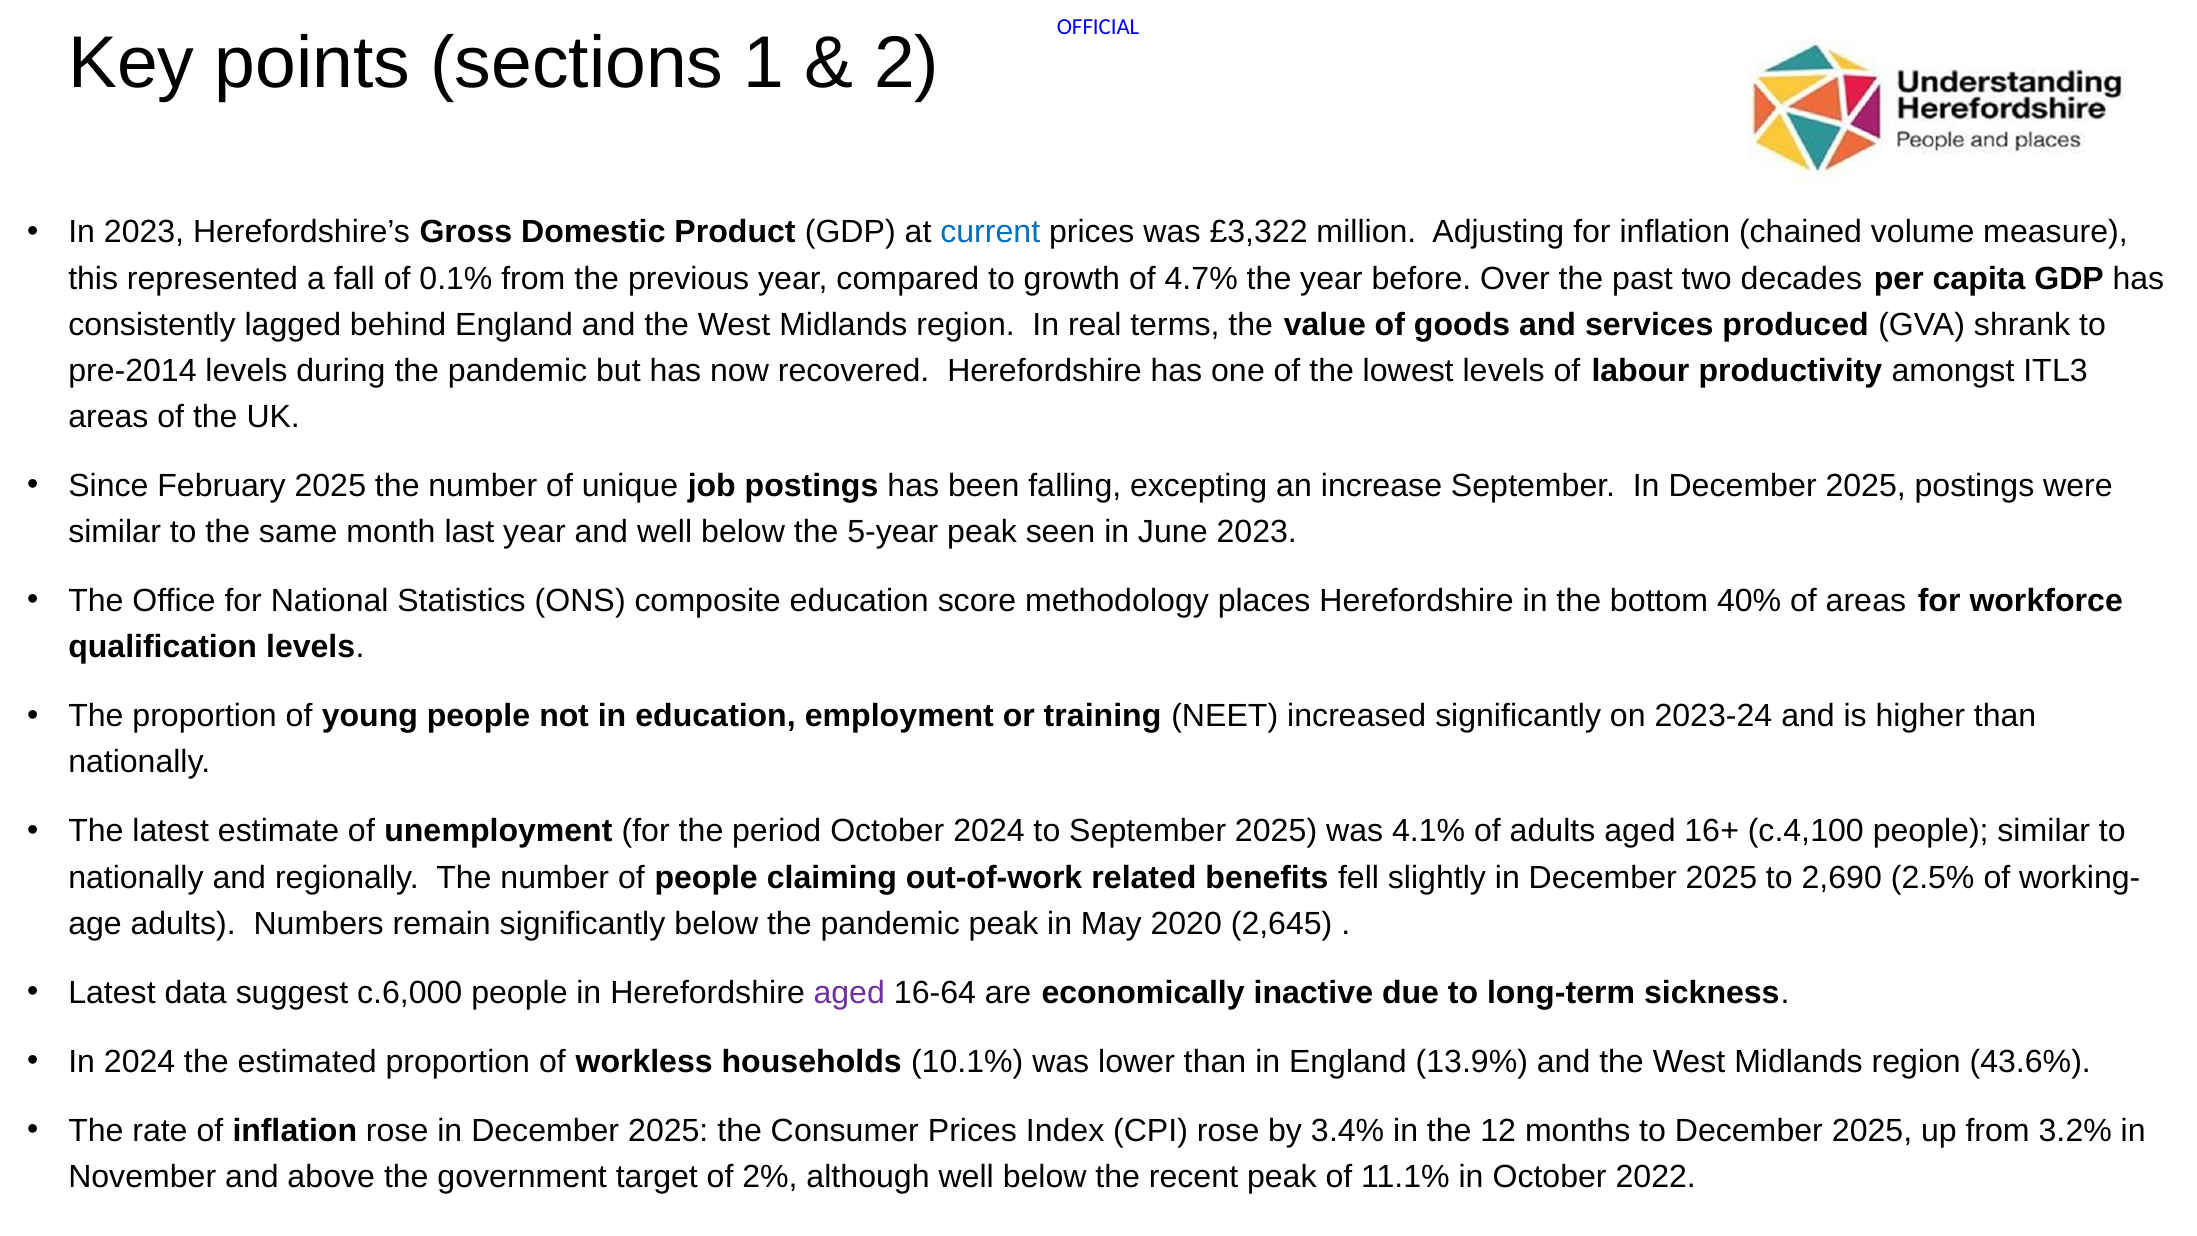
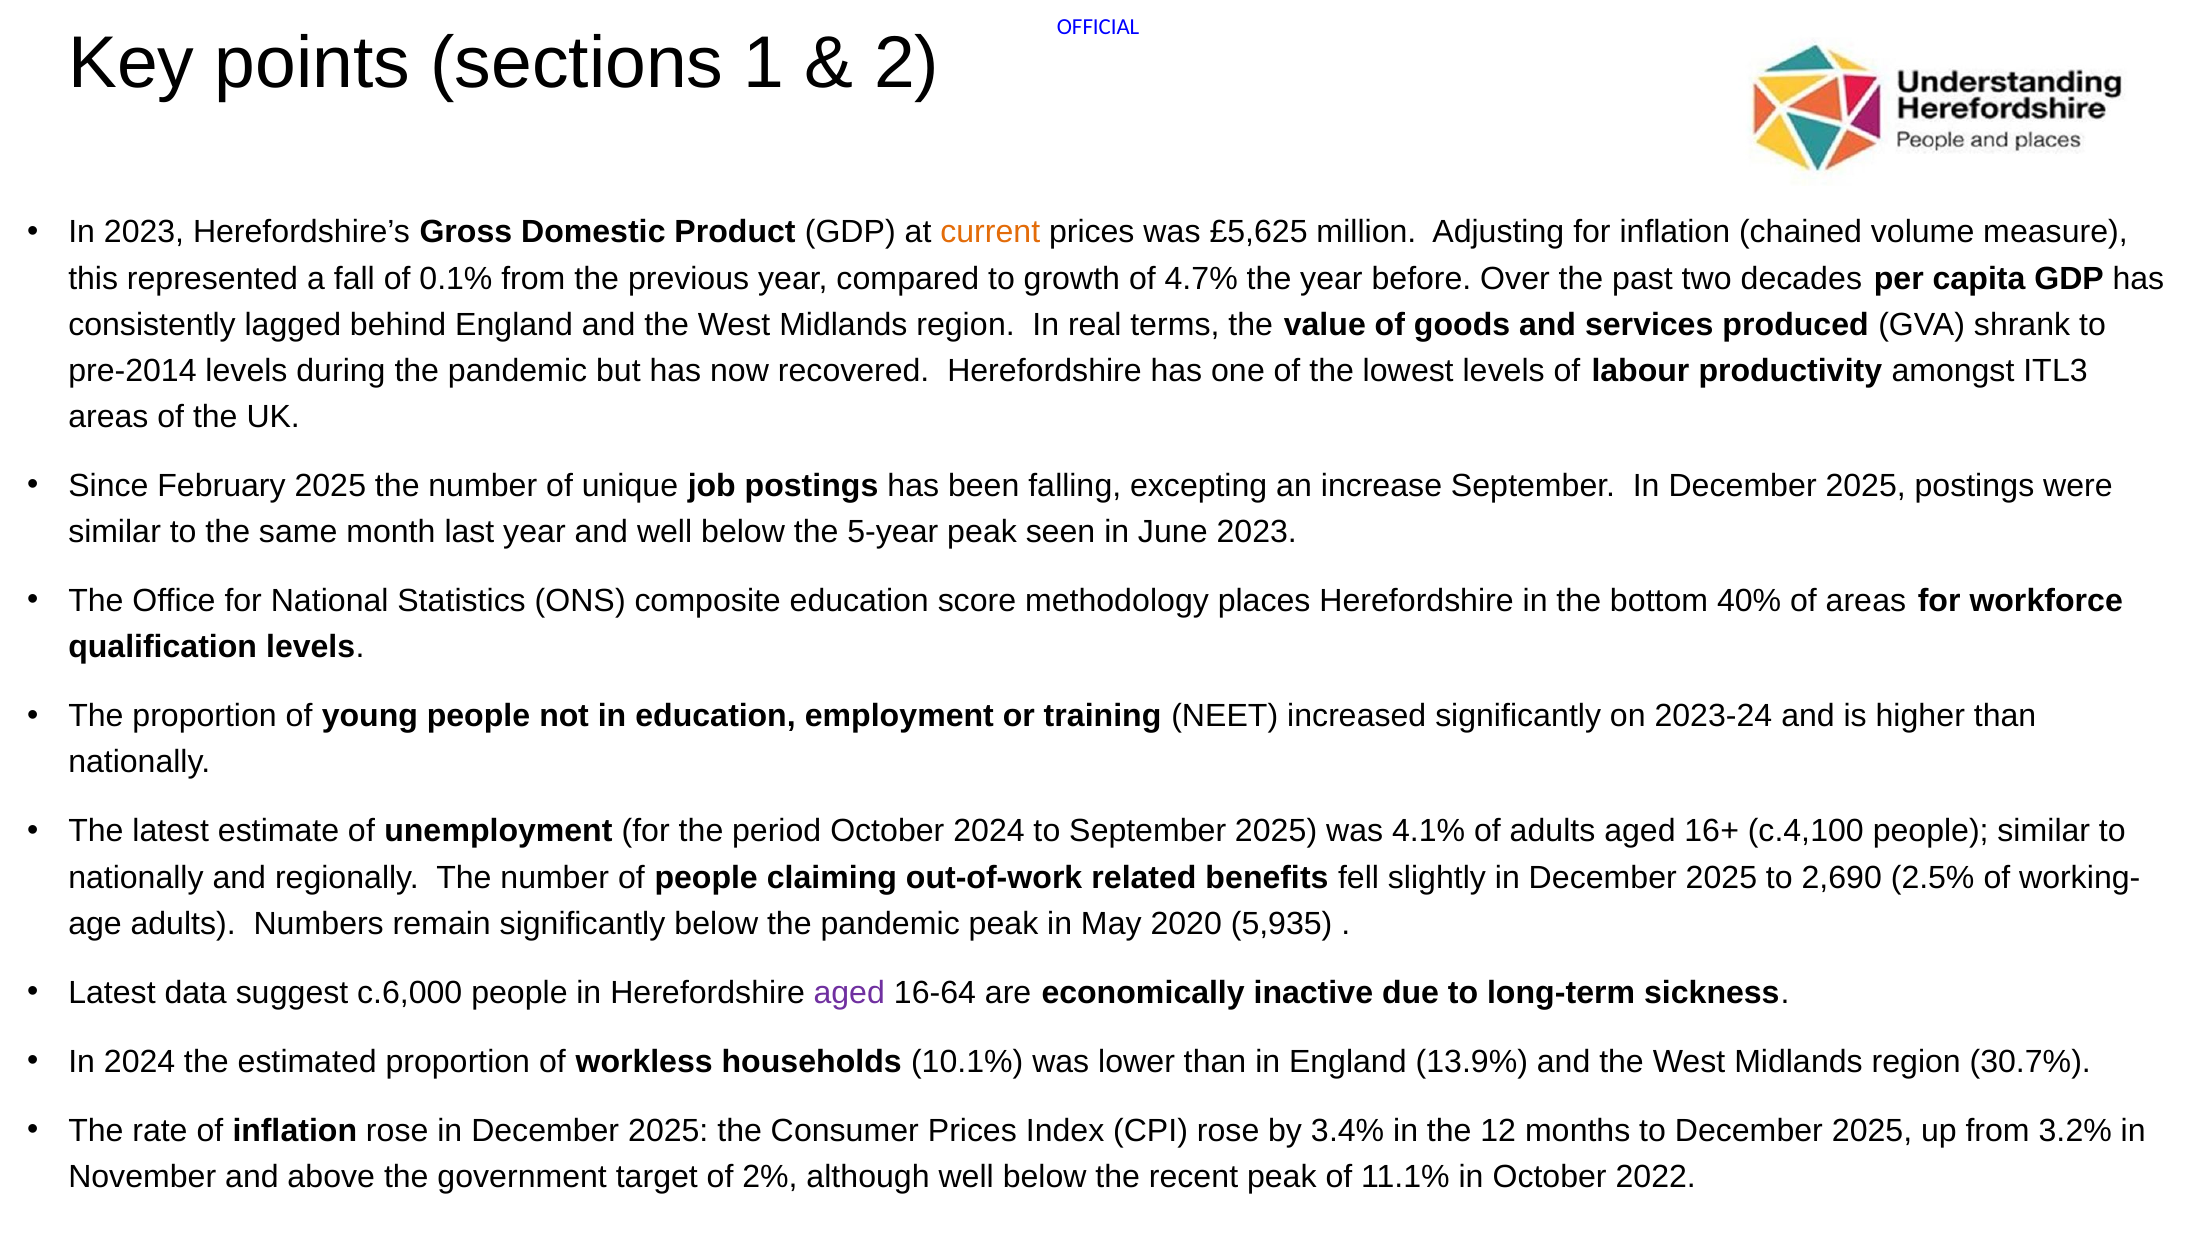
current colour: blue -> orange
£3,322: £3,322 -> £5,625
2,645: 2,645 -> 5,935
43.6%: 43.6% -> 30.7%
